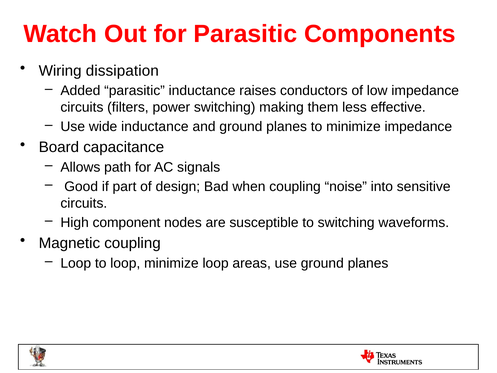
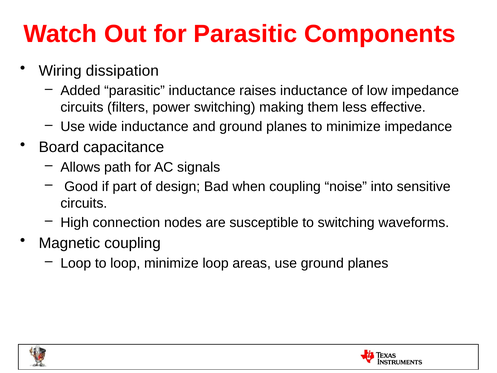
raises conductors: conductors -> inductance
component: component -> connection
